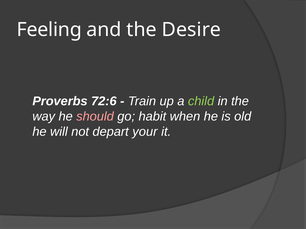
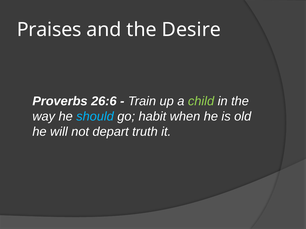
Feeling: Feeling -> Praises
72:6: 72:6 -> 26:6
should colour: pink -> light blue
your: your -> truth
